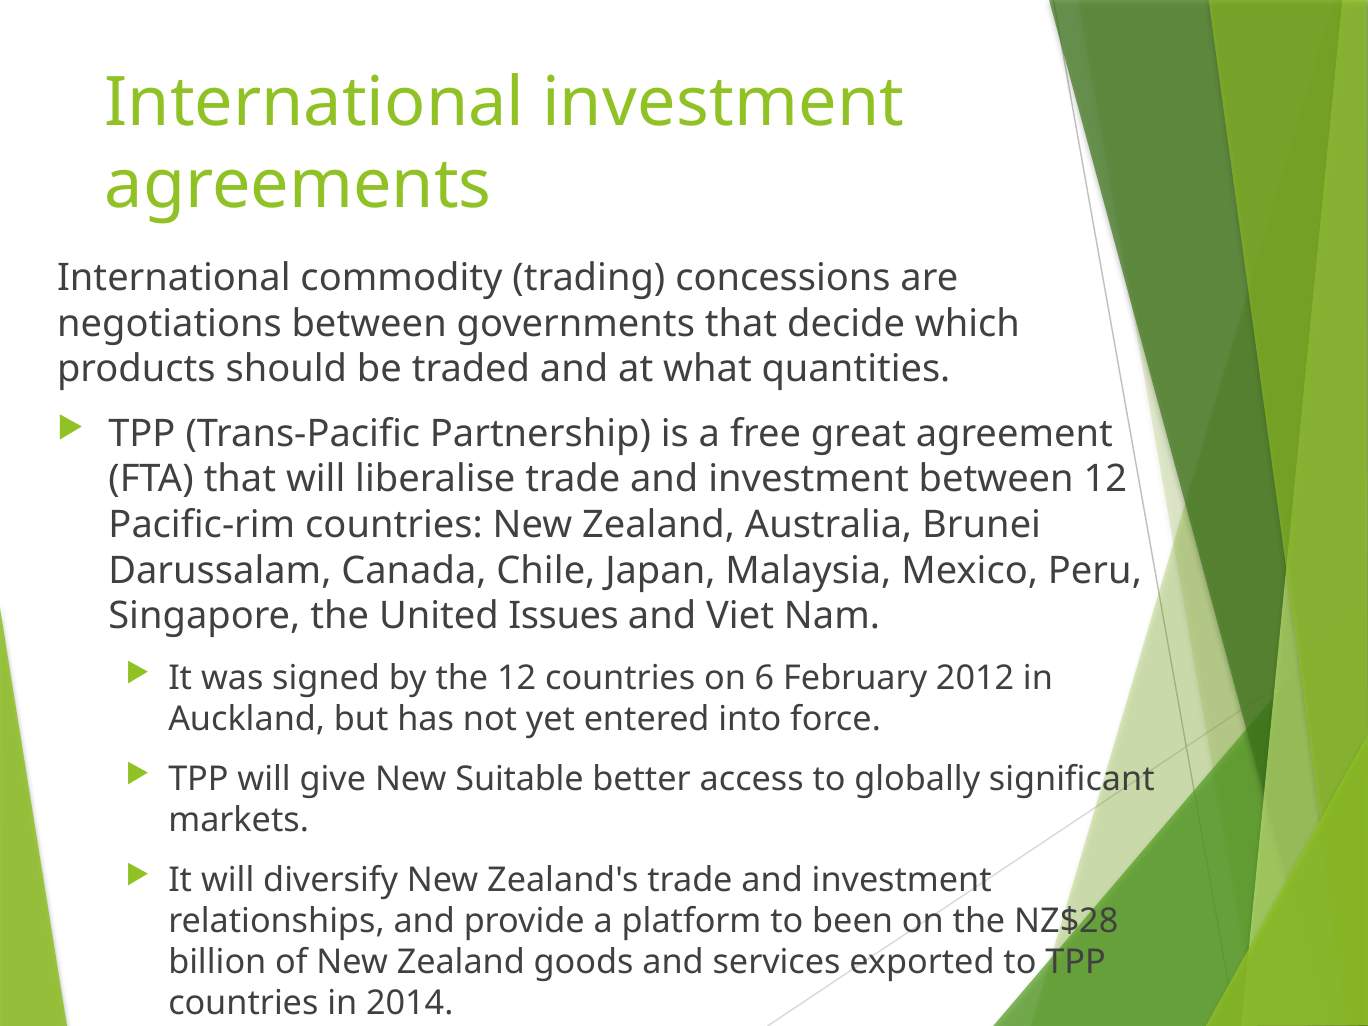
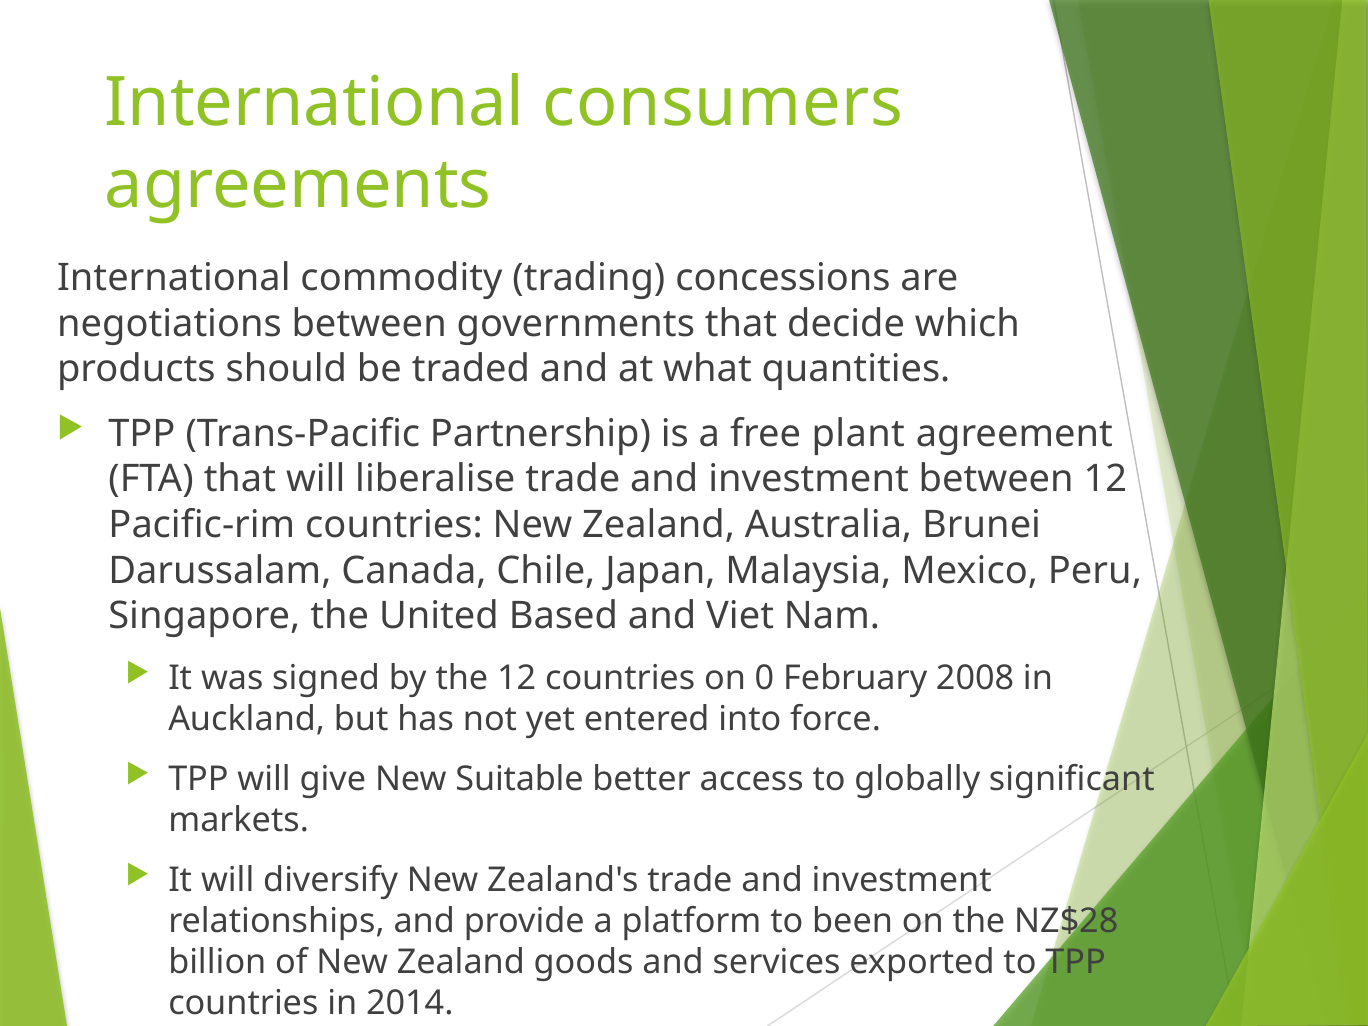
International investment: investment -> consumers
great: great -> plant
Issues: Issues -> Based
6: 6 -> 0
2012: 2012 -> 2008
